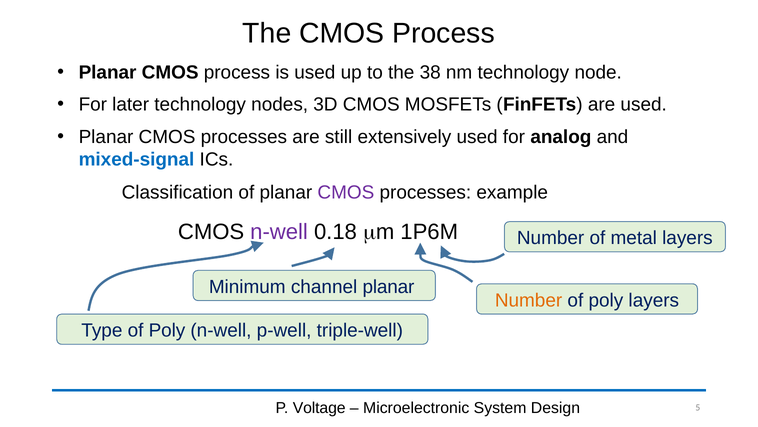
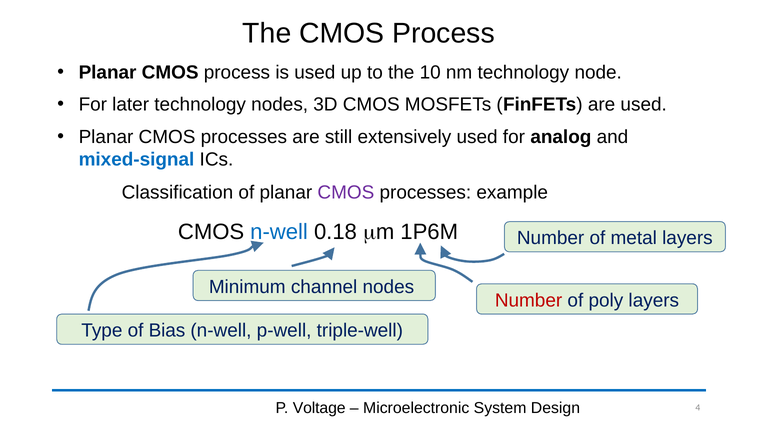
38: 38 -> 10
n-well at (279, 232) colour: purple -> blue
channel planar: planar -> nodes
Number at (529, 300) colour: orange -> red
Type of Poly: Poly -> Bias
5: 5 -> 4
